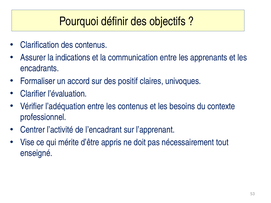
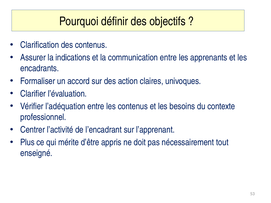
positif: positif -> action
Vise: Vise -> Plus
